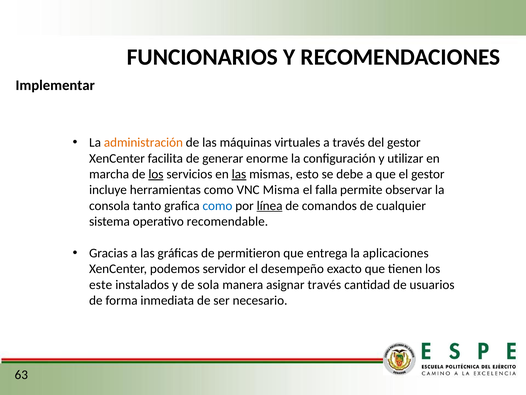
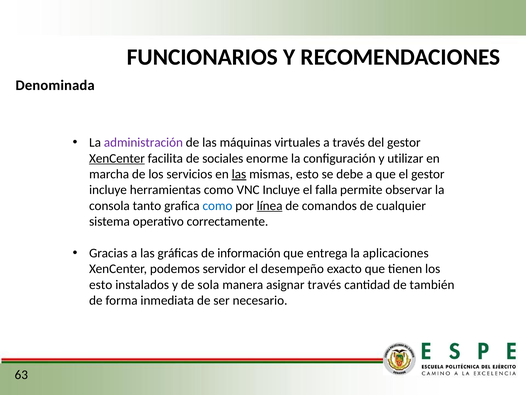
Implementar: Implementar -> Denominada
administración colour: orange -> purple
XenCenter at (117, 158) underline: none -> present
generar: generar -> sociales
los at (156, 174) underline: present -> none
VNC Misma: Misma -> Incluye
recomendable: recomendable -> correctamente
permitieron: permitieron -> información
este at (101, 284): este -> esto
usuarios: usuarios -> también
